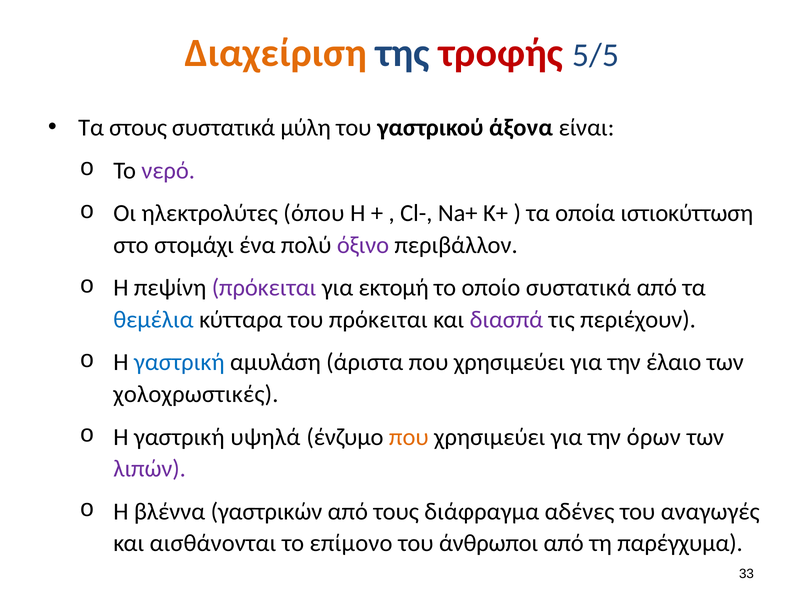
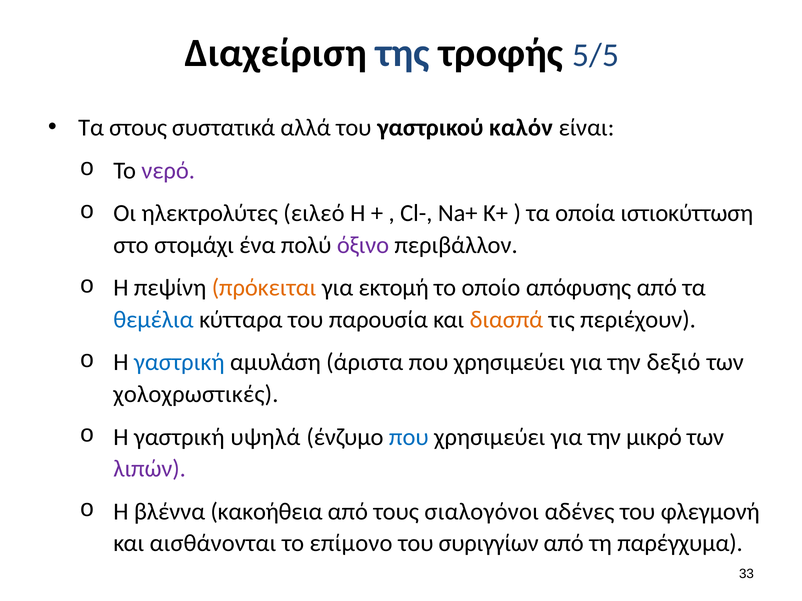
Διαχείριση colour: orange -> black
τροφής colour: red -> black
μύλη: μύλη -> αλλά
άξονα: άξονα -> καλόν
όπου: όπου -> ειλεό
πρόκειται at (264, 288) colour: purple -> orange
οποίο συστατικά: συστατικά -> απόφυσης
του πρόκειται: πρόκειται -> παρουσία
διασπά colour: purple -> orange
έλαιο: έλαιο -> δεξιό
που at (409, 437) colour: orange -> blue
όρων: όρων -> μικρό
γαστρικών: γαστρικών -> κακοήθεια
διάφραγμα: διάφραγμα -> σιαλογόνοι
αναγωγές: αναγωγές -> φλεγμονή
άνθρωποι: άνθρωποι -> συριγγίων
